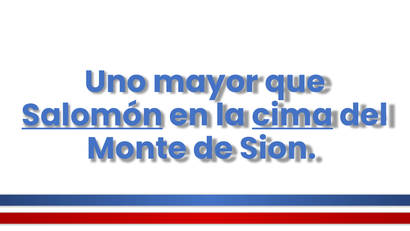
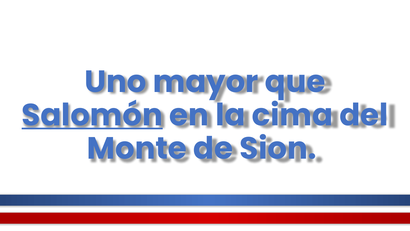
cima underline: present -> none
